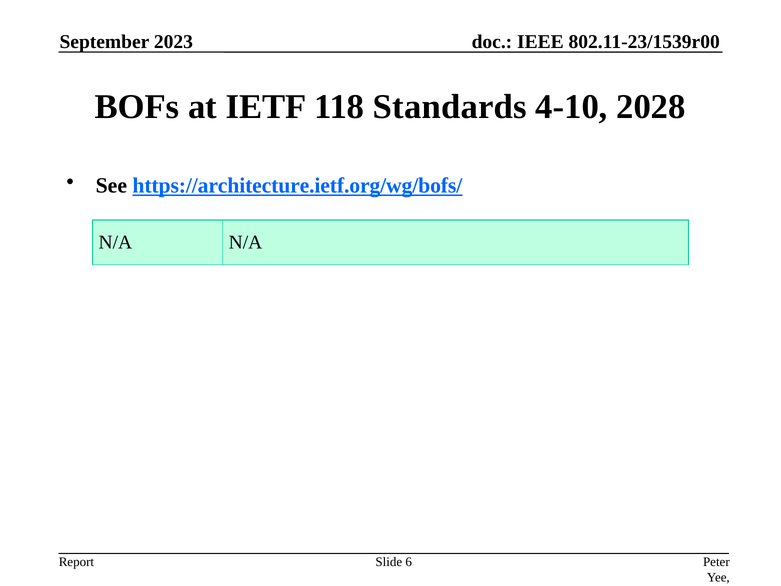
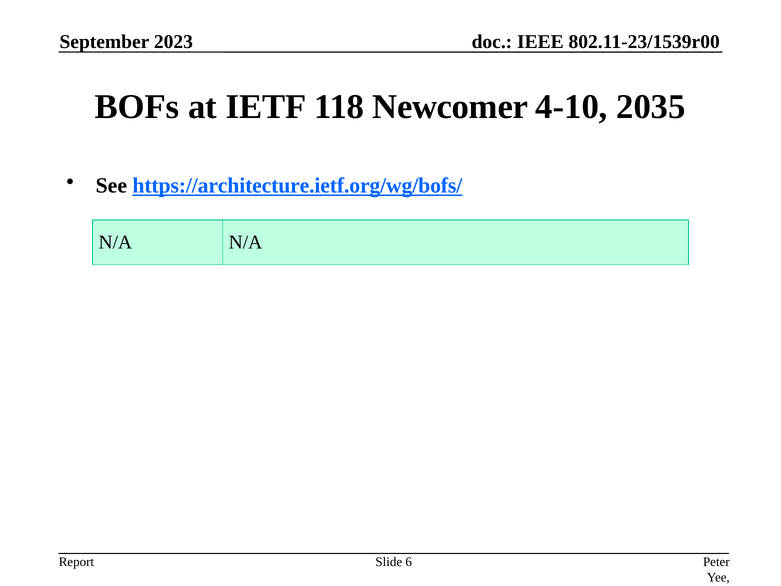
Standards: Standards -> Newcomer
2028: 2028 -> 2035
